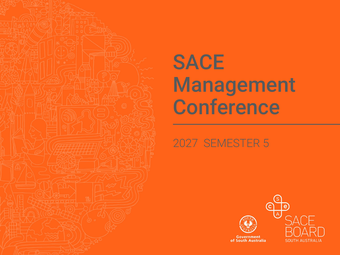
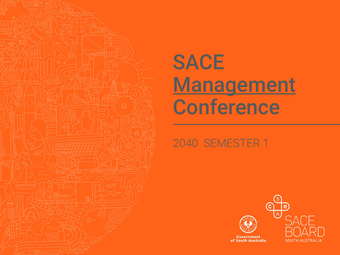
Management underline: none -> present
2027: 2027 -> 2040
5: 5 -> 1
